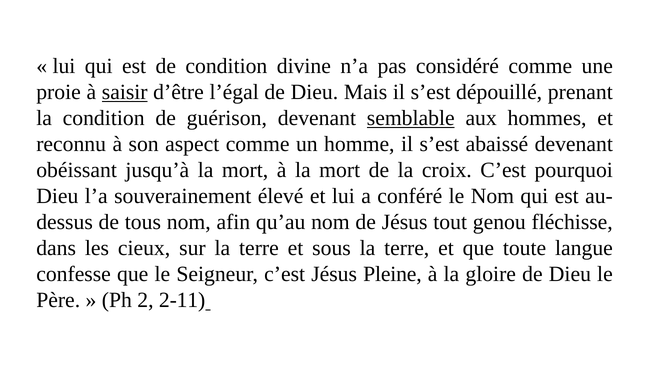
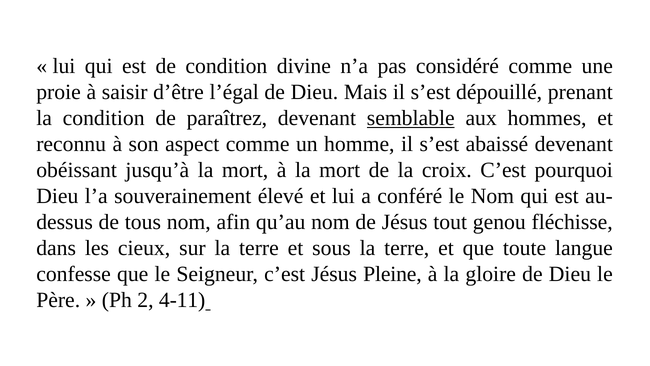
saisir underline: present -> none
guérison: guérison -> paraîtrez
2-11: 2-11 -> 4-11
